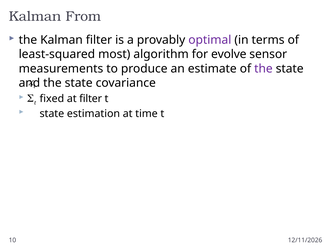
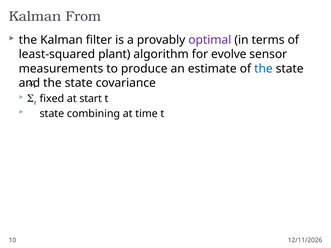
most: most -> plant
the at (263, 69) colour: purple -> blue
at filter: filter -> start
estimation: estimation -> combining
